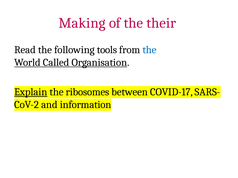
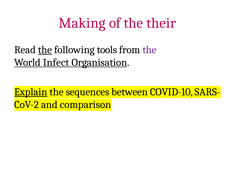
the at (45, 50) underline: none -> present
the at (149, 50) colour: blue -> purple
Called: Called -> Infect
ribosomes: ribosomes -> sequences
COVID-17: COVID-17 -> COVID-10
information: information -> comparison
